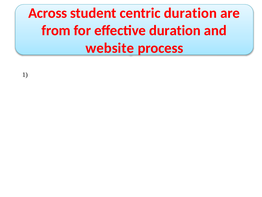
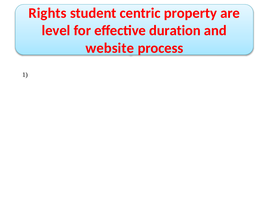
Across: Across -> Rights
centric duration: duration -> property
from: from -> level
